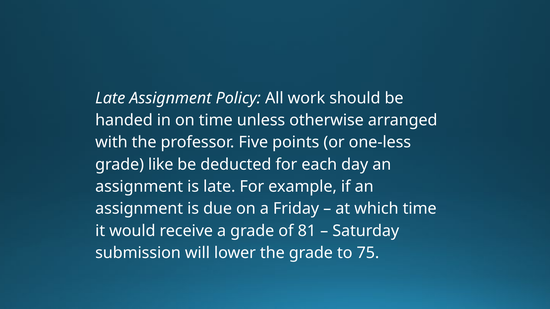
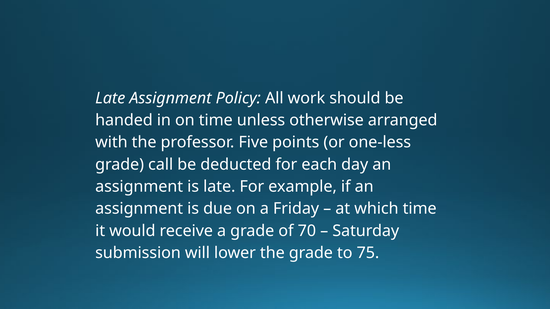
like: like -> call
81: 81 -> 70
